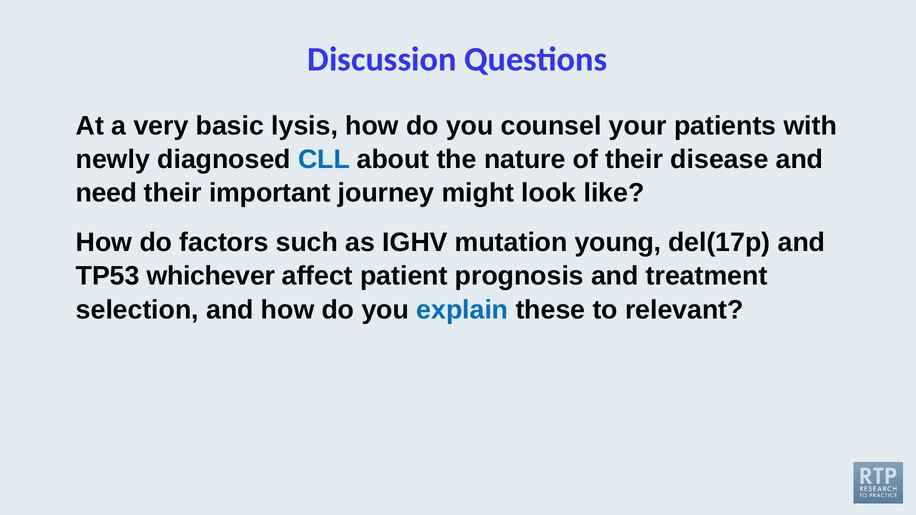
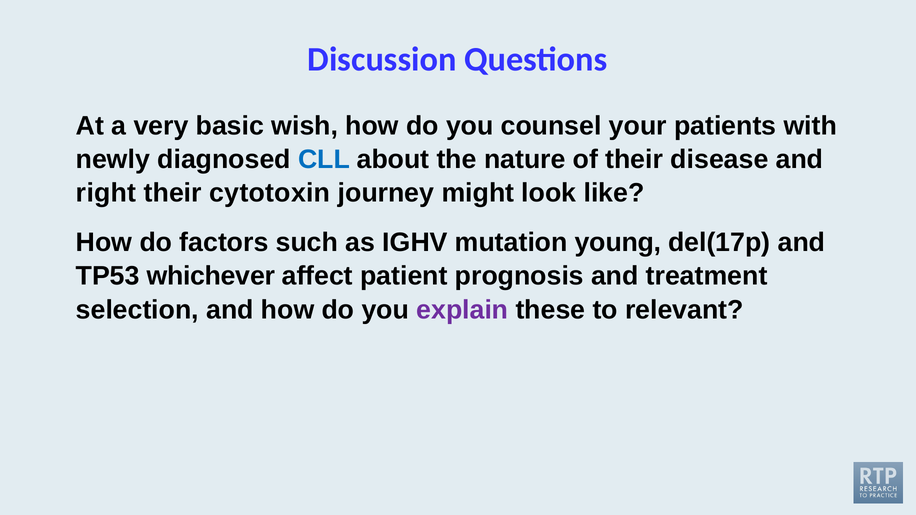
lysis: lysis -> wish
need: need -> right
important: important -> cytotoxin
explain colour: blue -> purple
